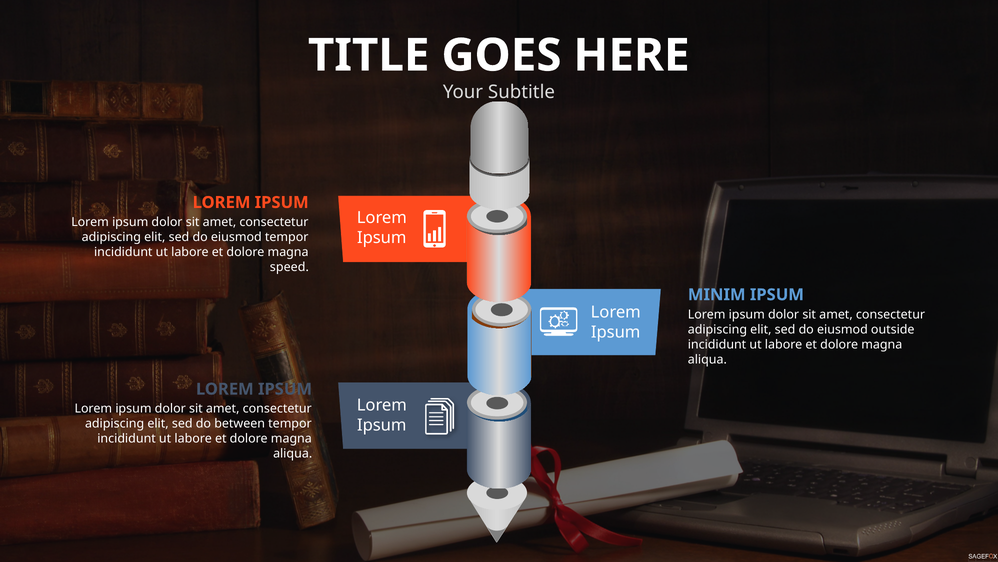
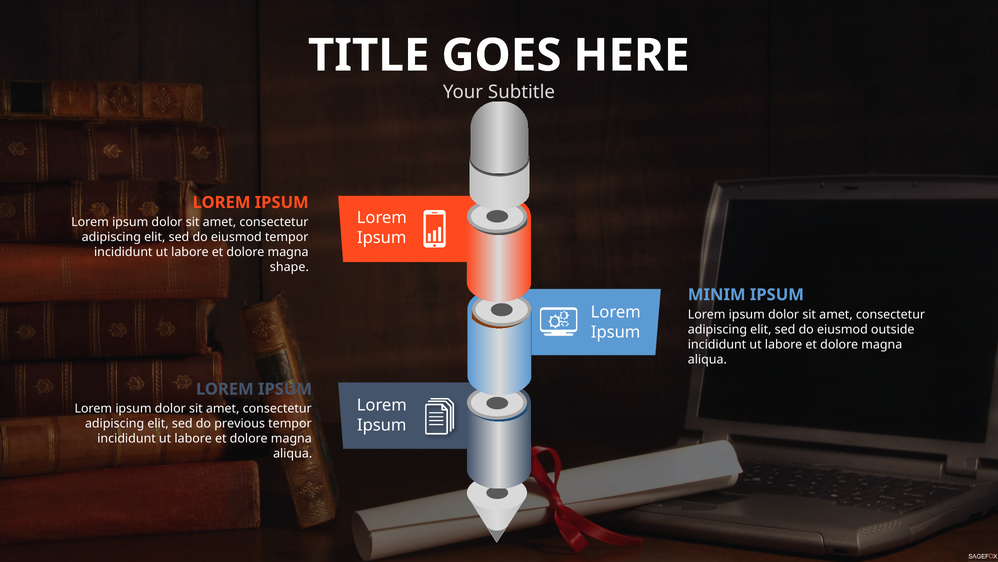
speed: speed -> shape
between: between -> previous
